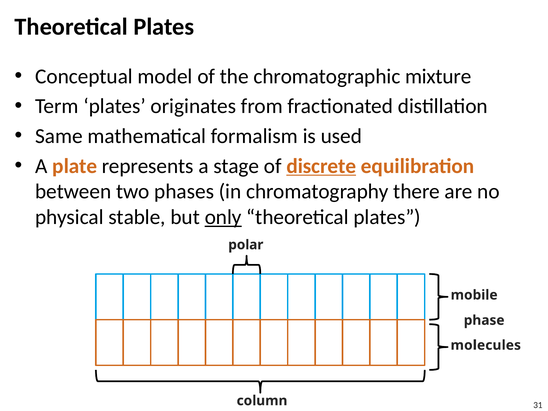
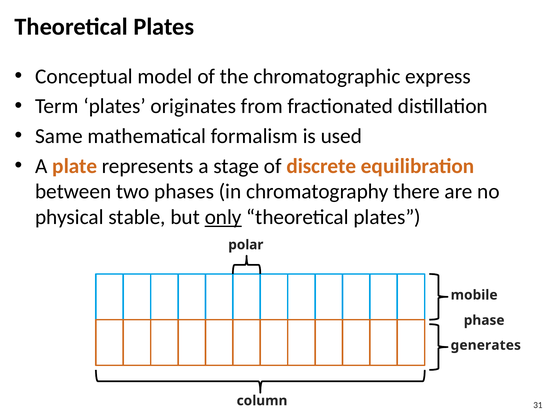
mixture: mixture -> express
discrete underline: present -> none
molecules: molecules -> generates
